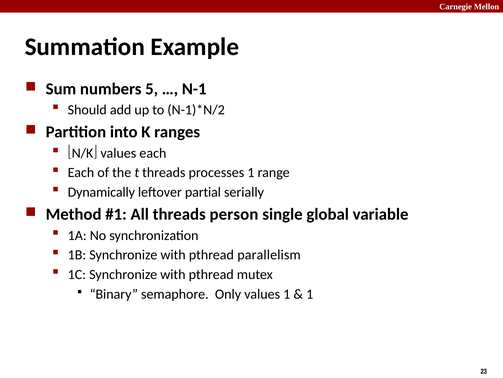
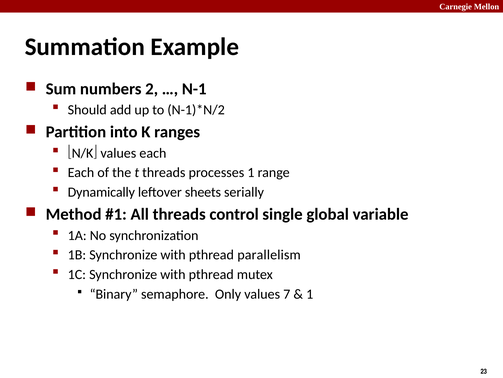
5: 5 -> 2
partial: partial -> sheets
person: person -> control
values 1: 1 -> 7
